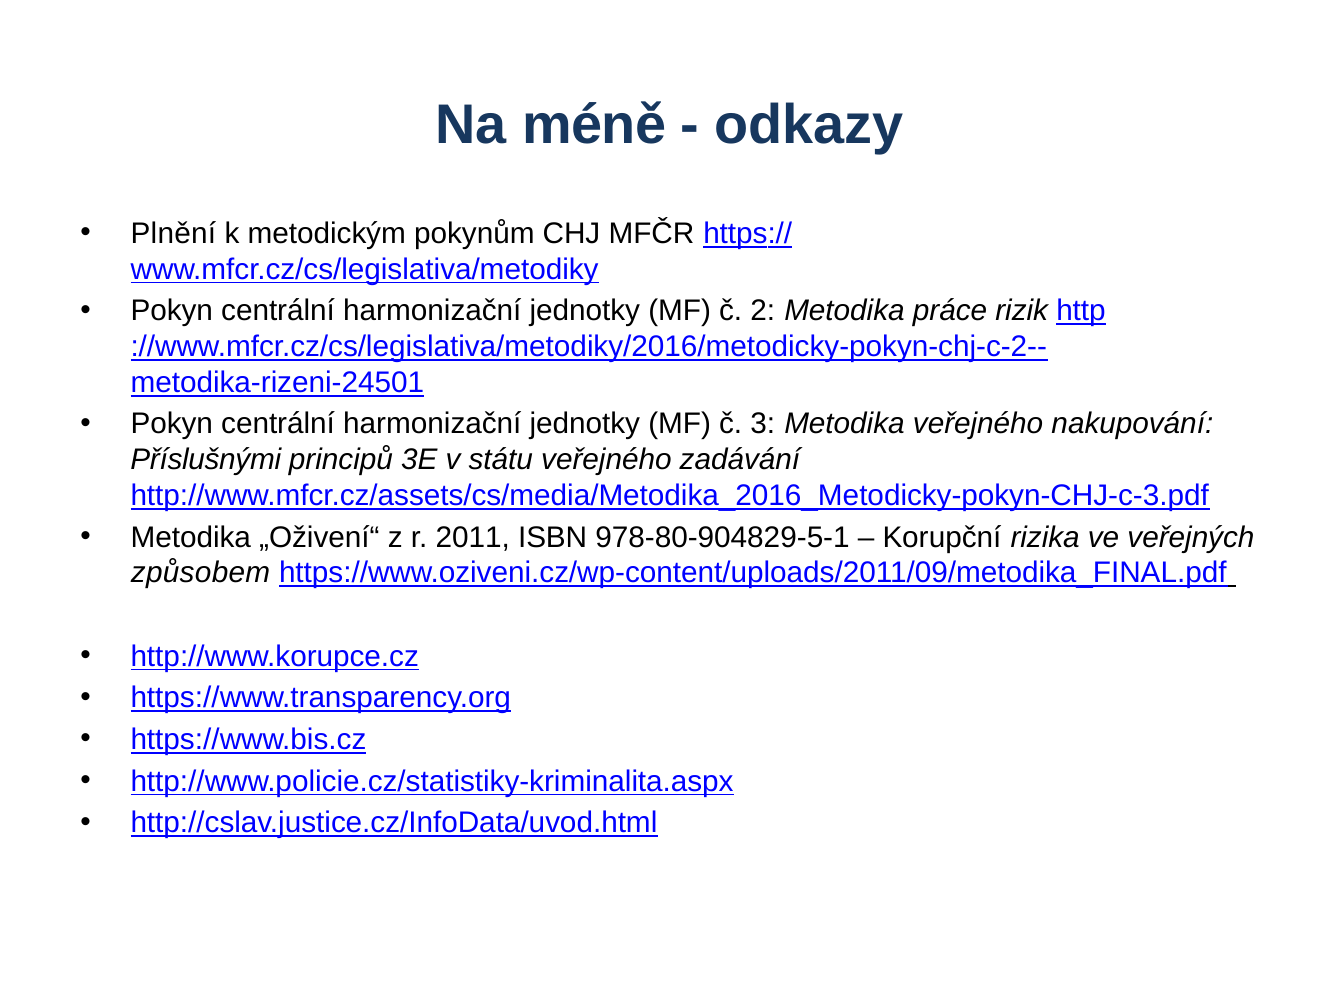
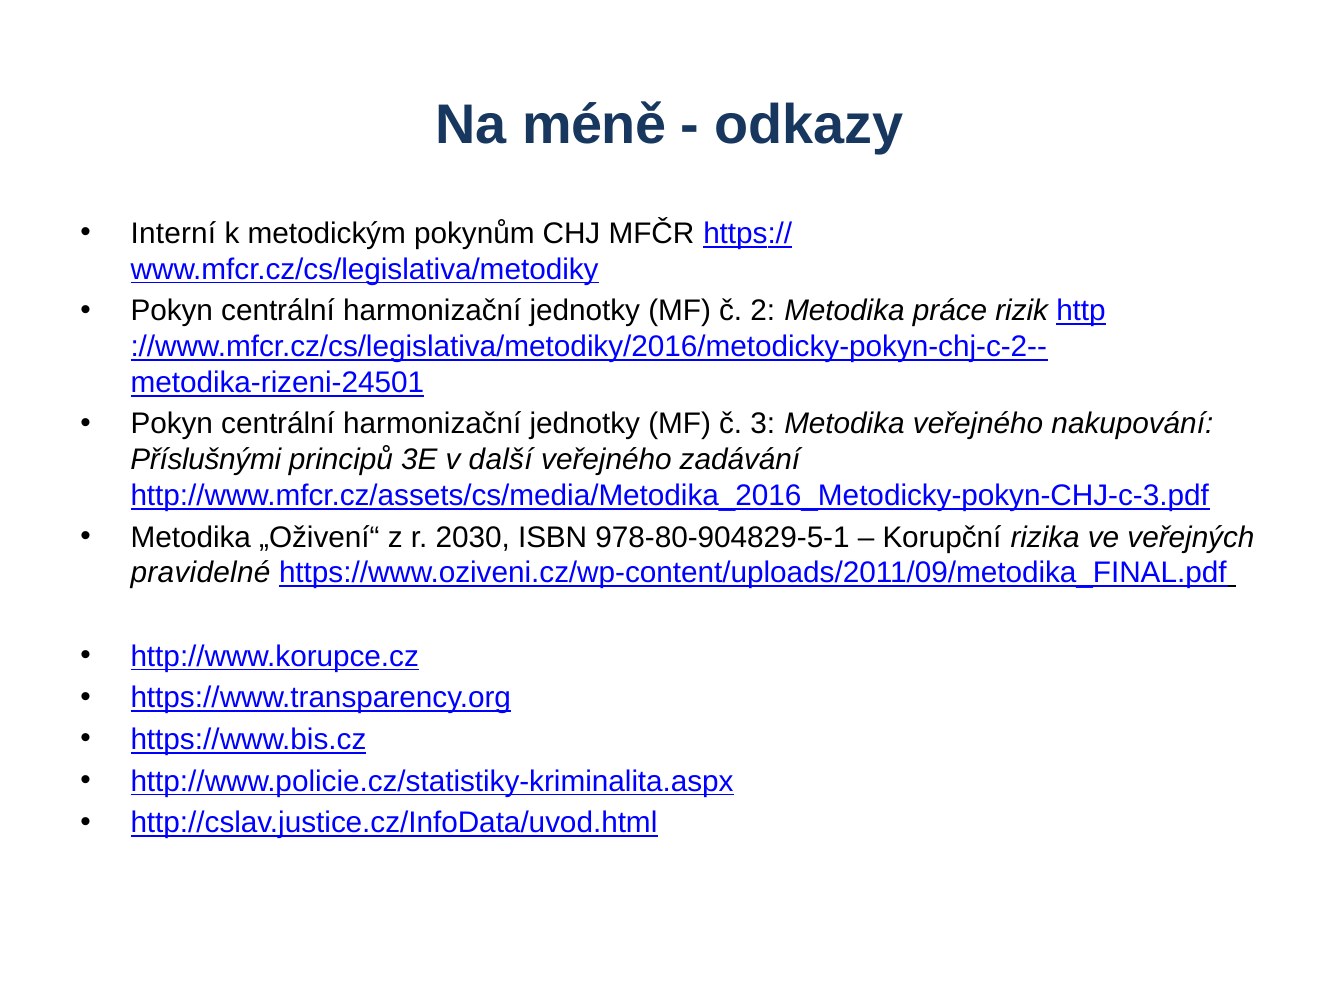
Plnění: Plnění -> Interní
státu: státu -> další
2011: 2011 -> 2030
způsobem: způsobem -> pravidelné
